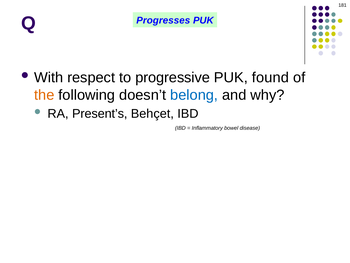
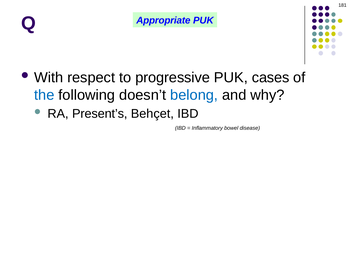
Progresses: Progresses -> Appropriate
found: found -> cases
the colour: orange -> blue
